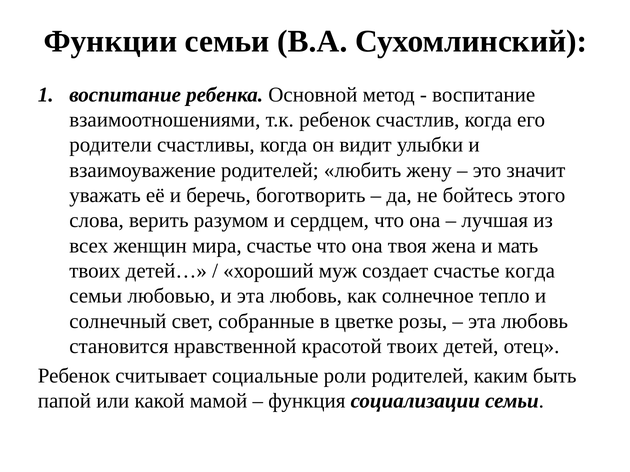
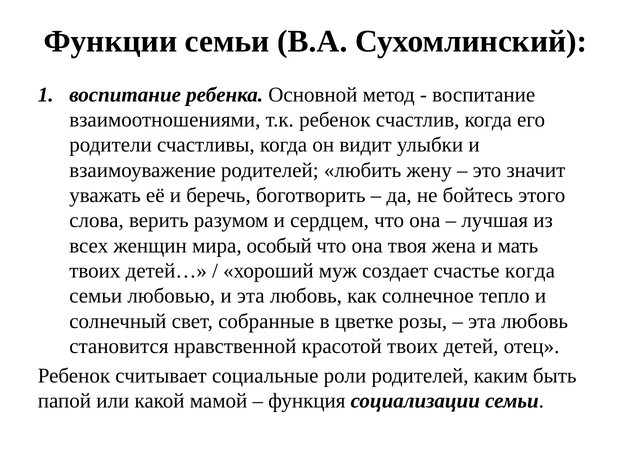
мира счастье: счастье -> особый
